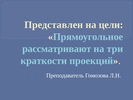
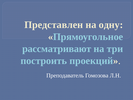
цели: цели -> одну
краткости: краткости -> построить
